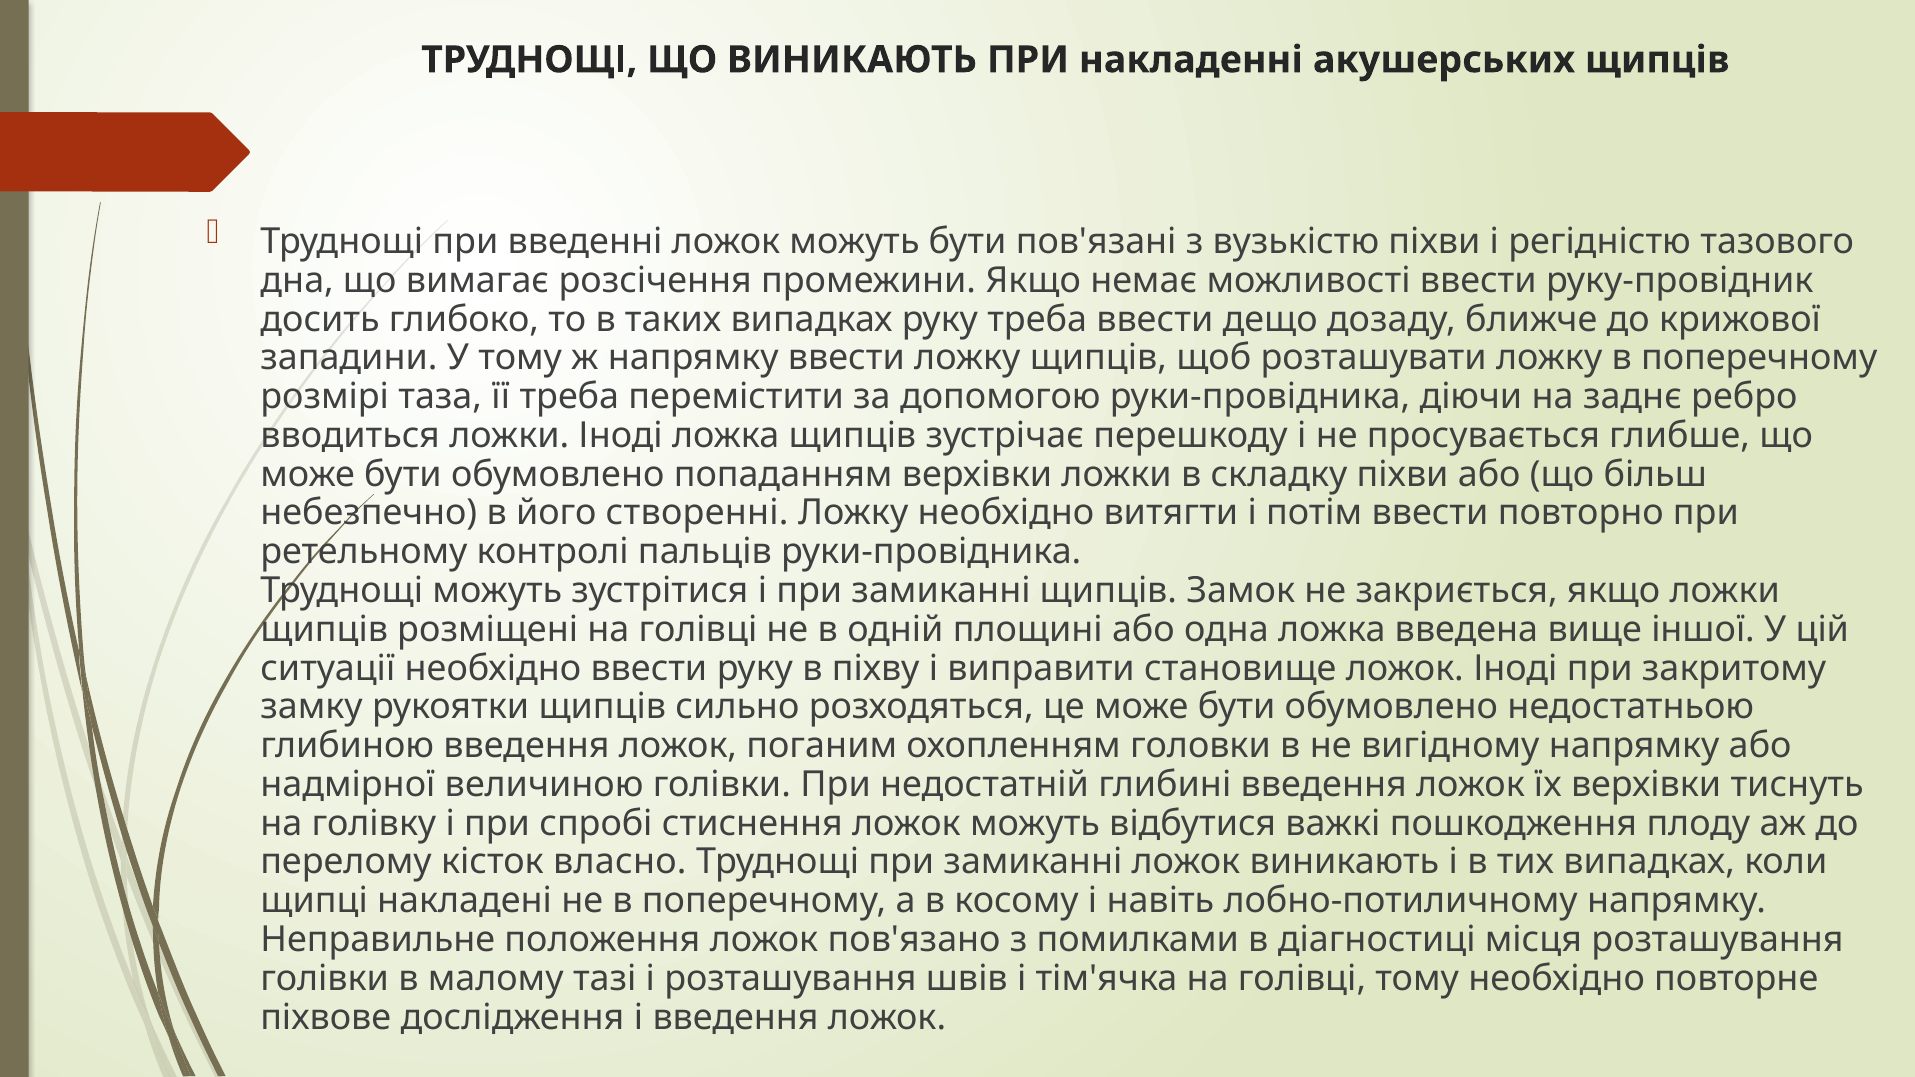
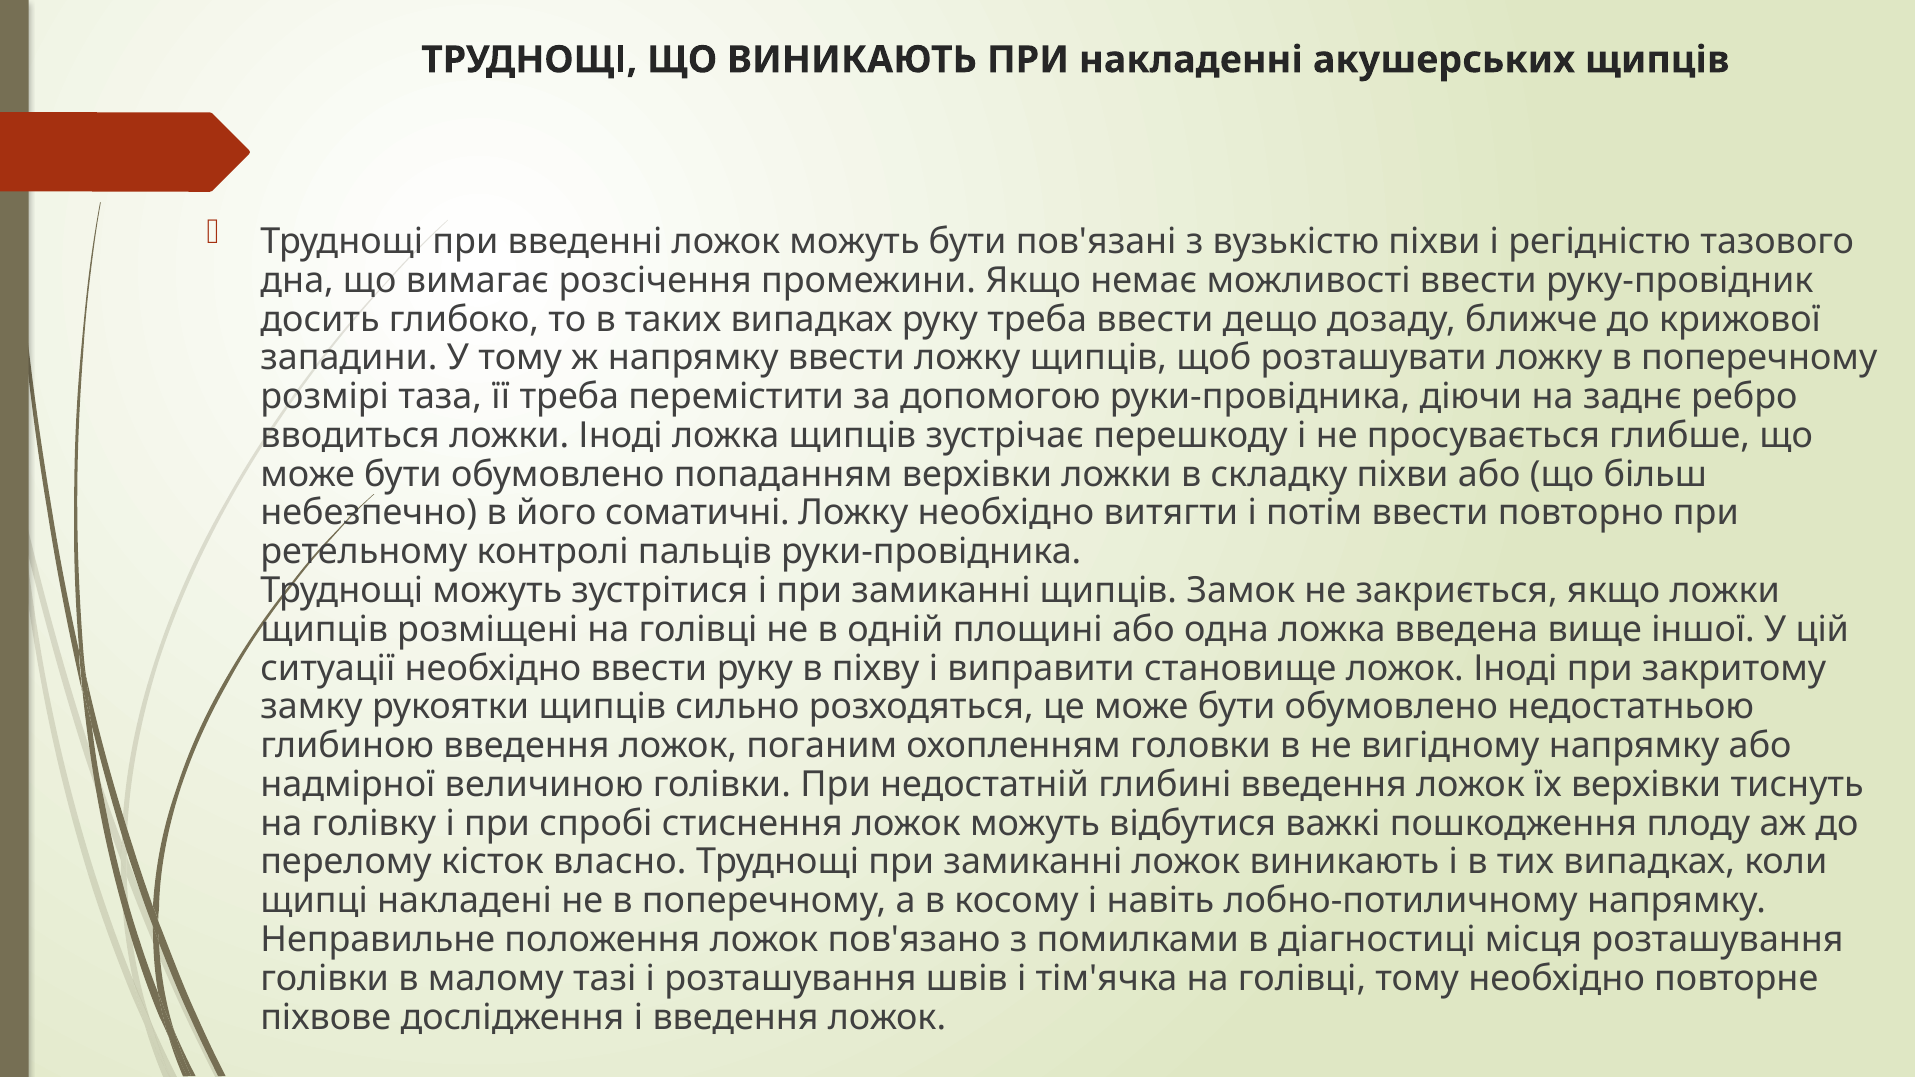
створенні: створенні -> соматичні
